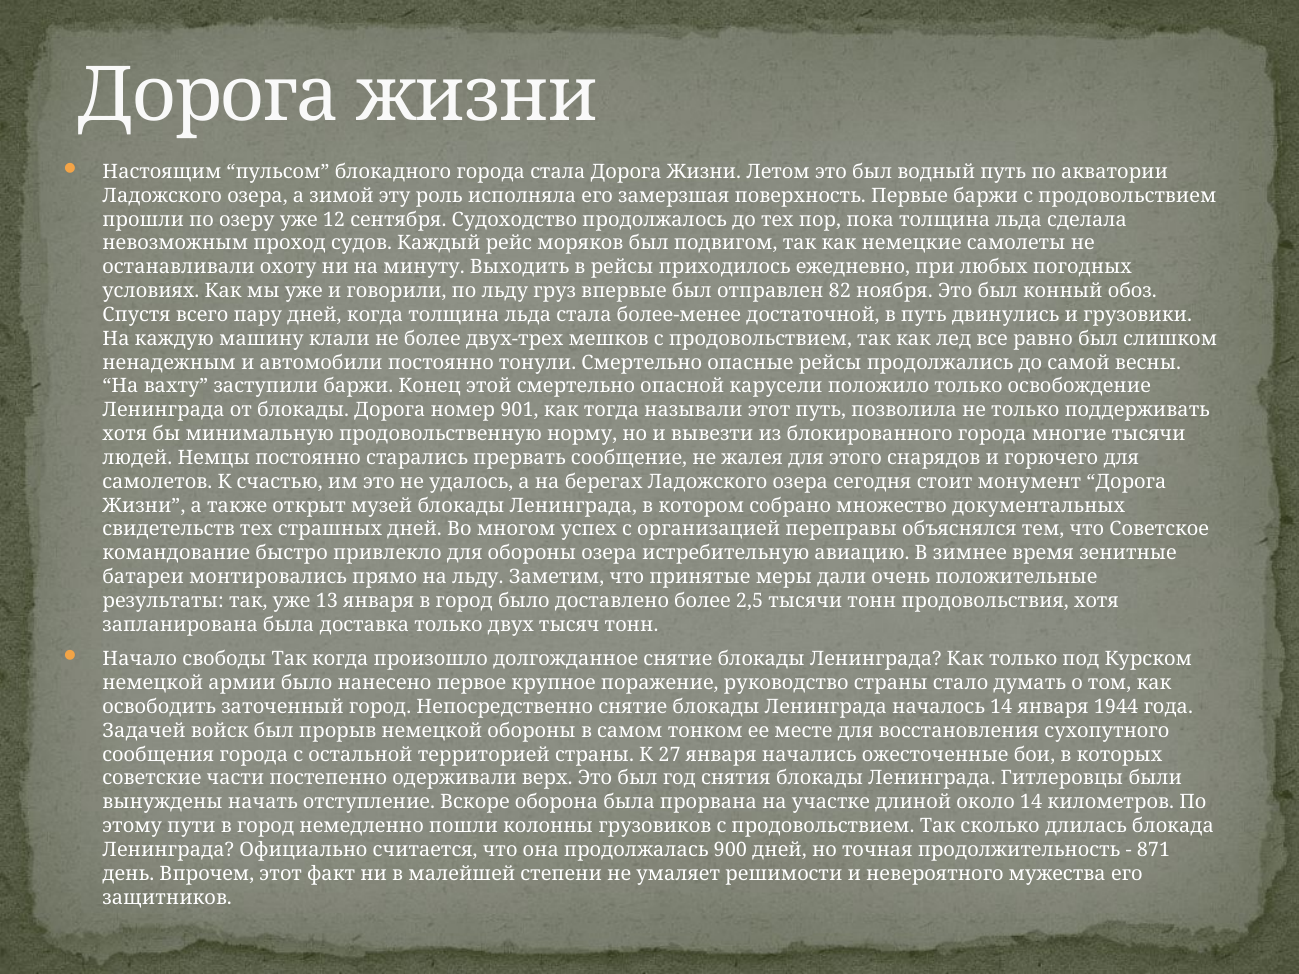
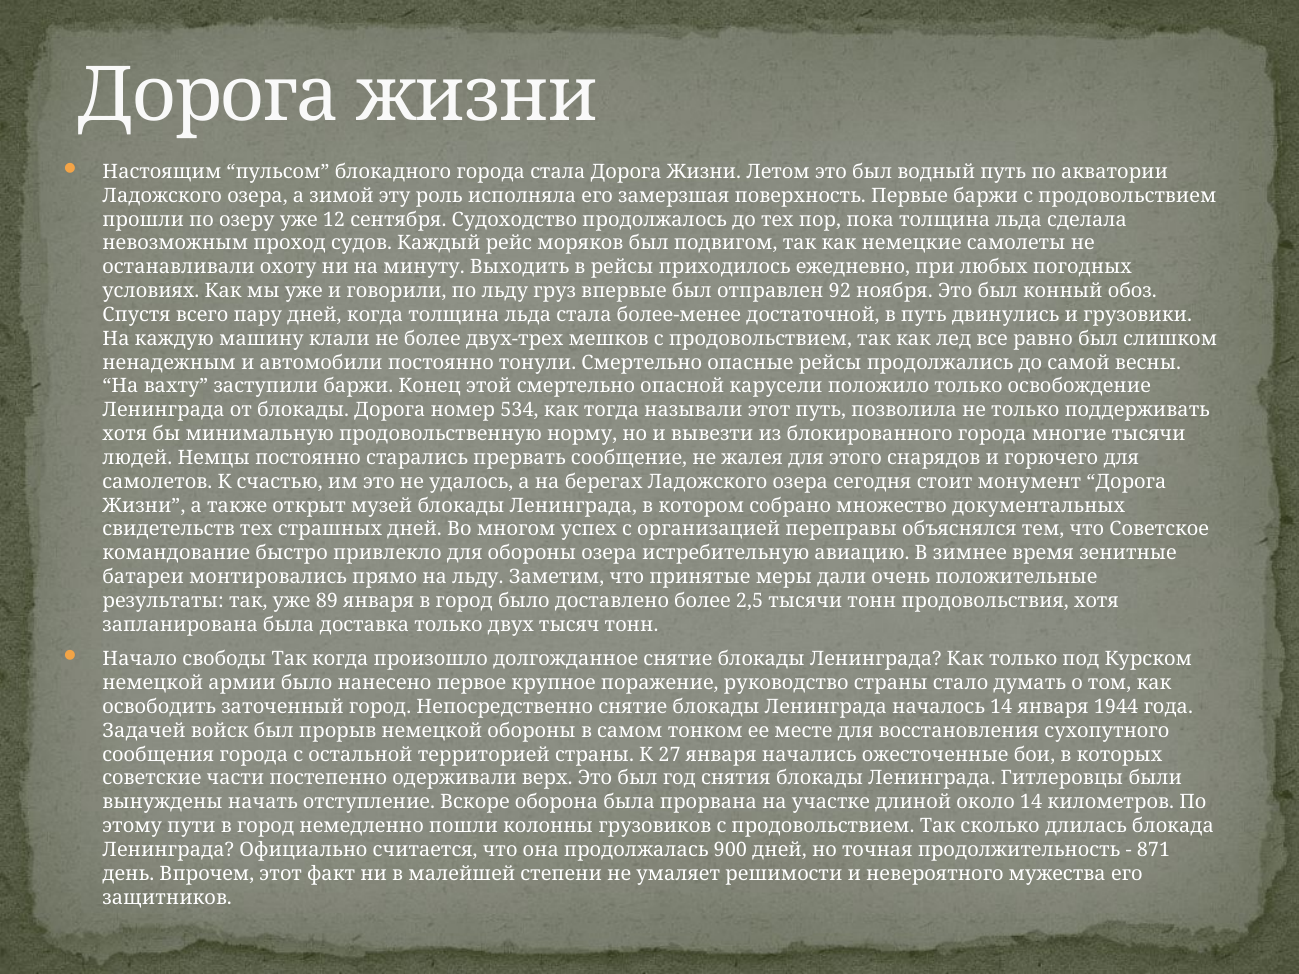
82: 82 -> 92
901: 901 -> 534
13: 13 -> 89
